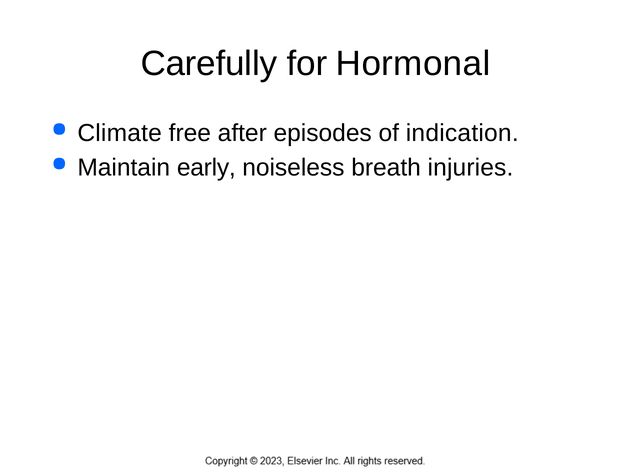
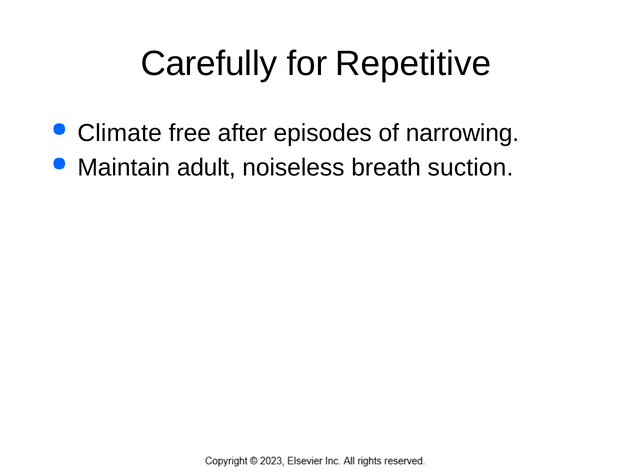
Hormonal: Hormonal -> Repetitive
indication: indication -> narrowing
early: early -> adult
injuries: injuries -> suction
